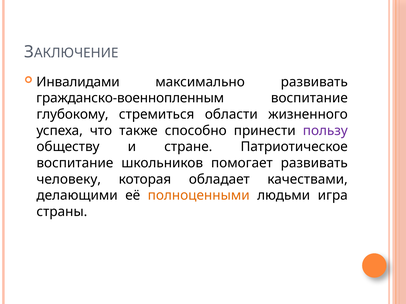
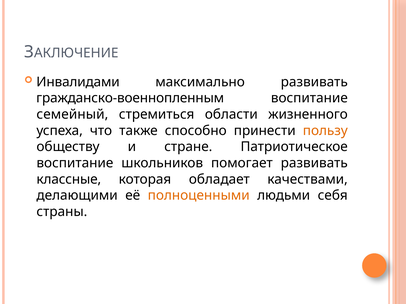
глубокому: глубокому -> семейный
пользу colour: purple -> orange
человеку: человеку -> классные
игра: игра -> себя
